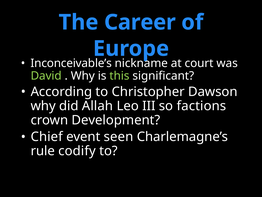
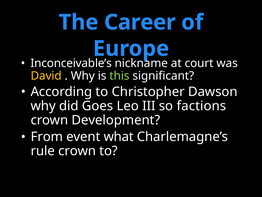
David colour: light green -> yellow
Allah: Allah -> Goes
Chief: Chief -> From
seen: seen -> what
rule codify: codify -> crown
